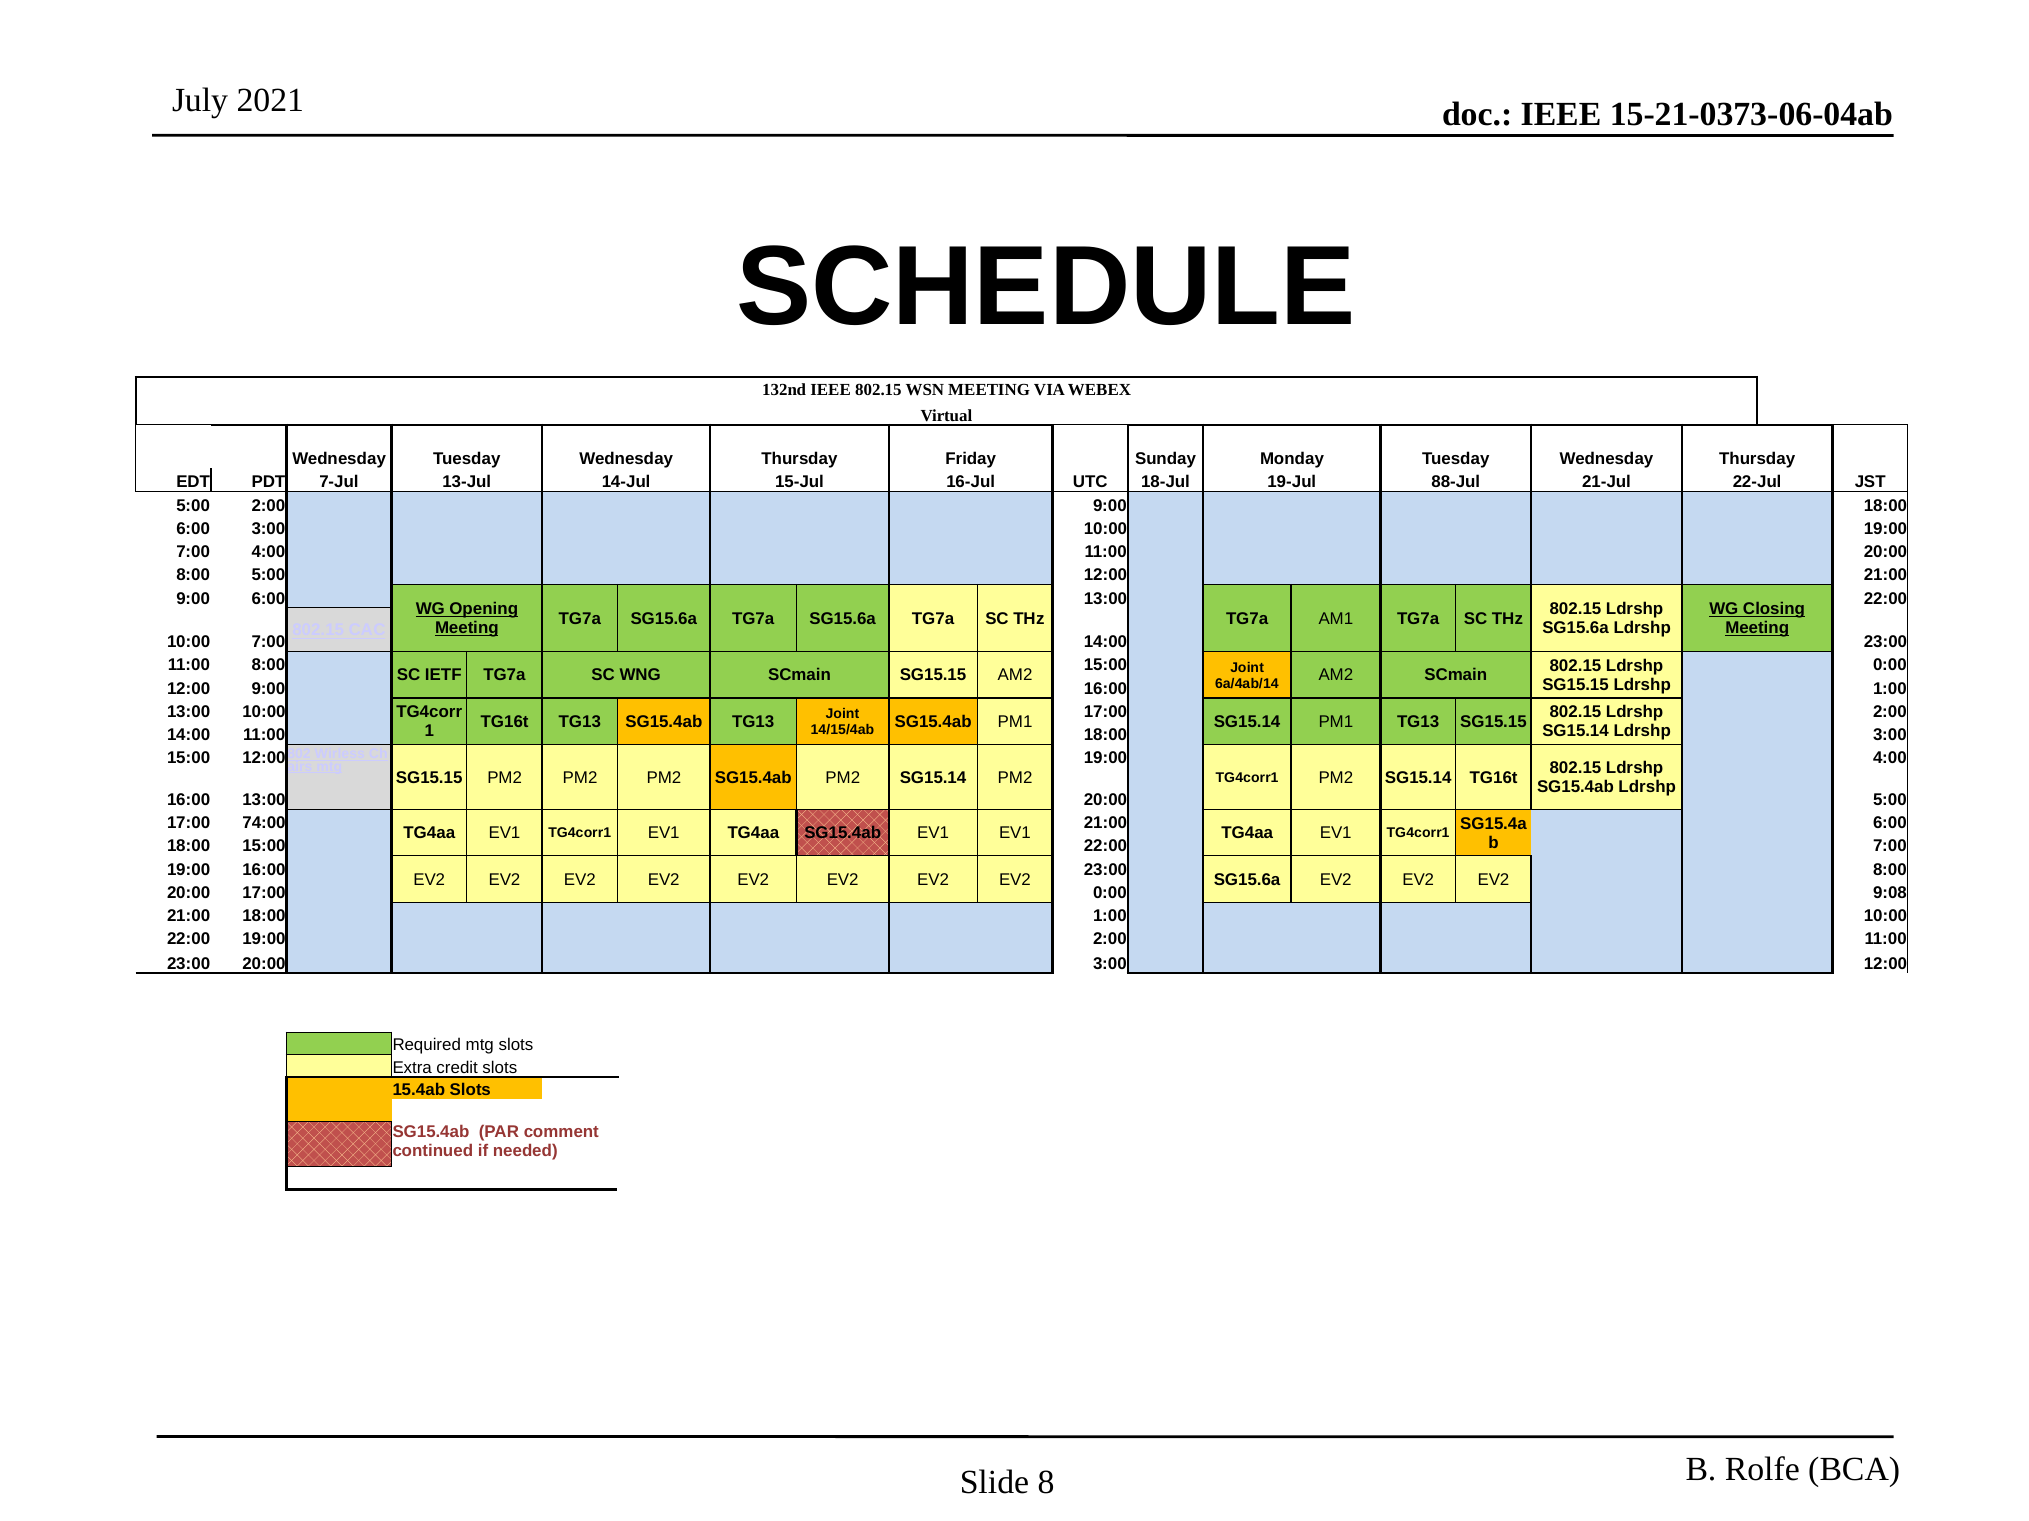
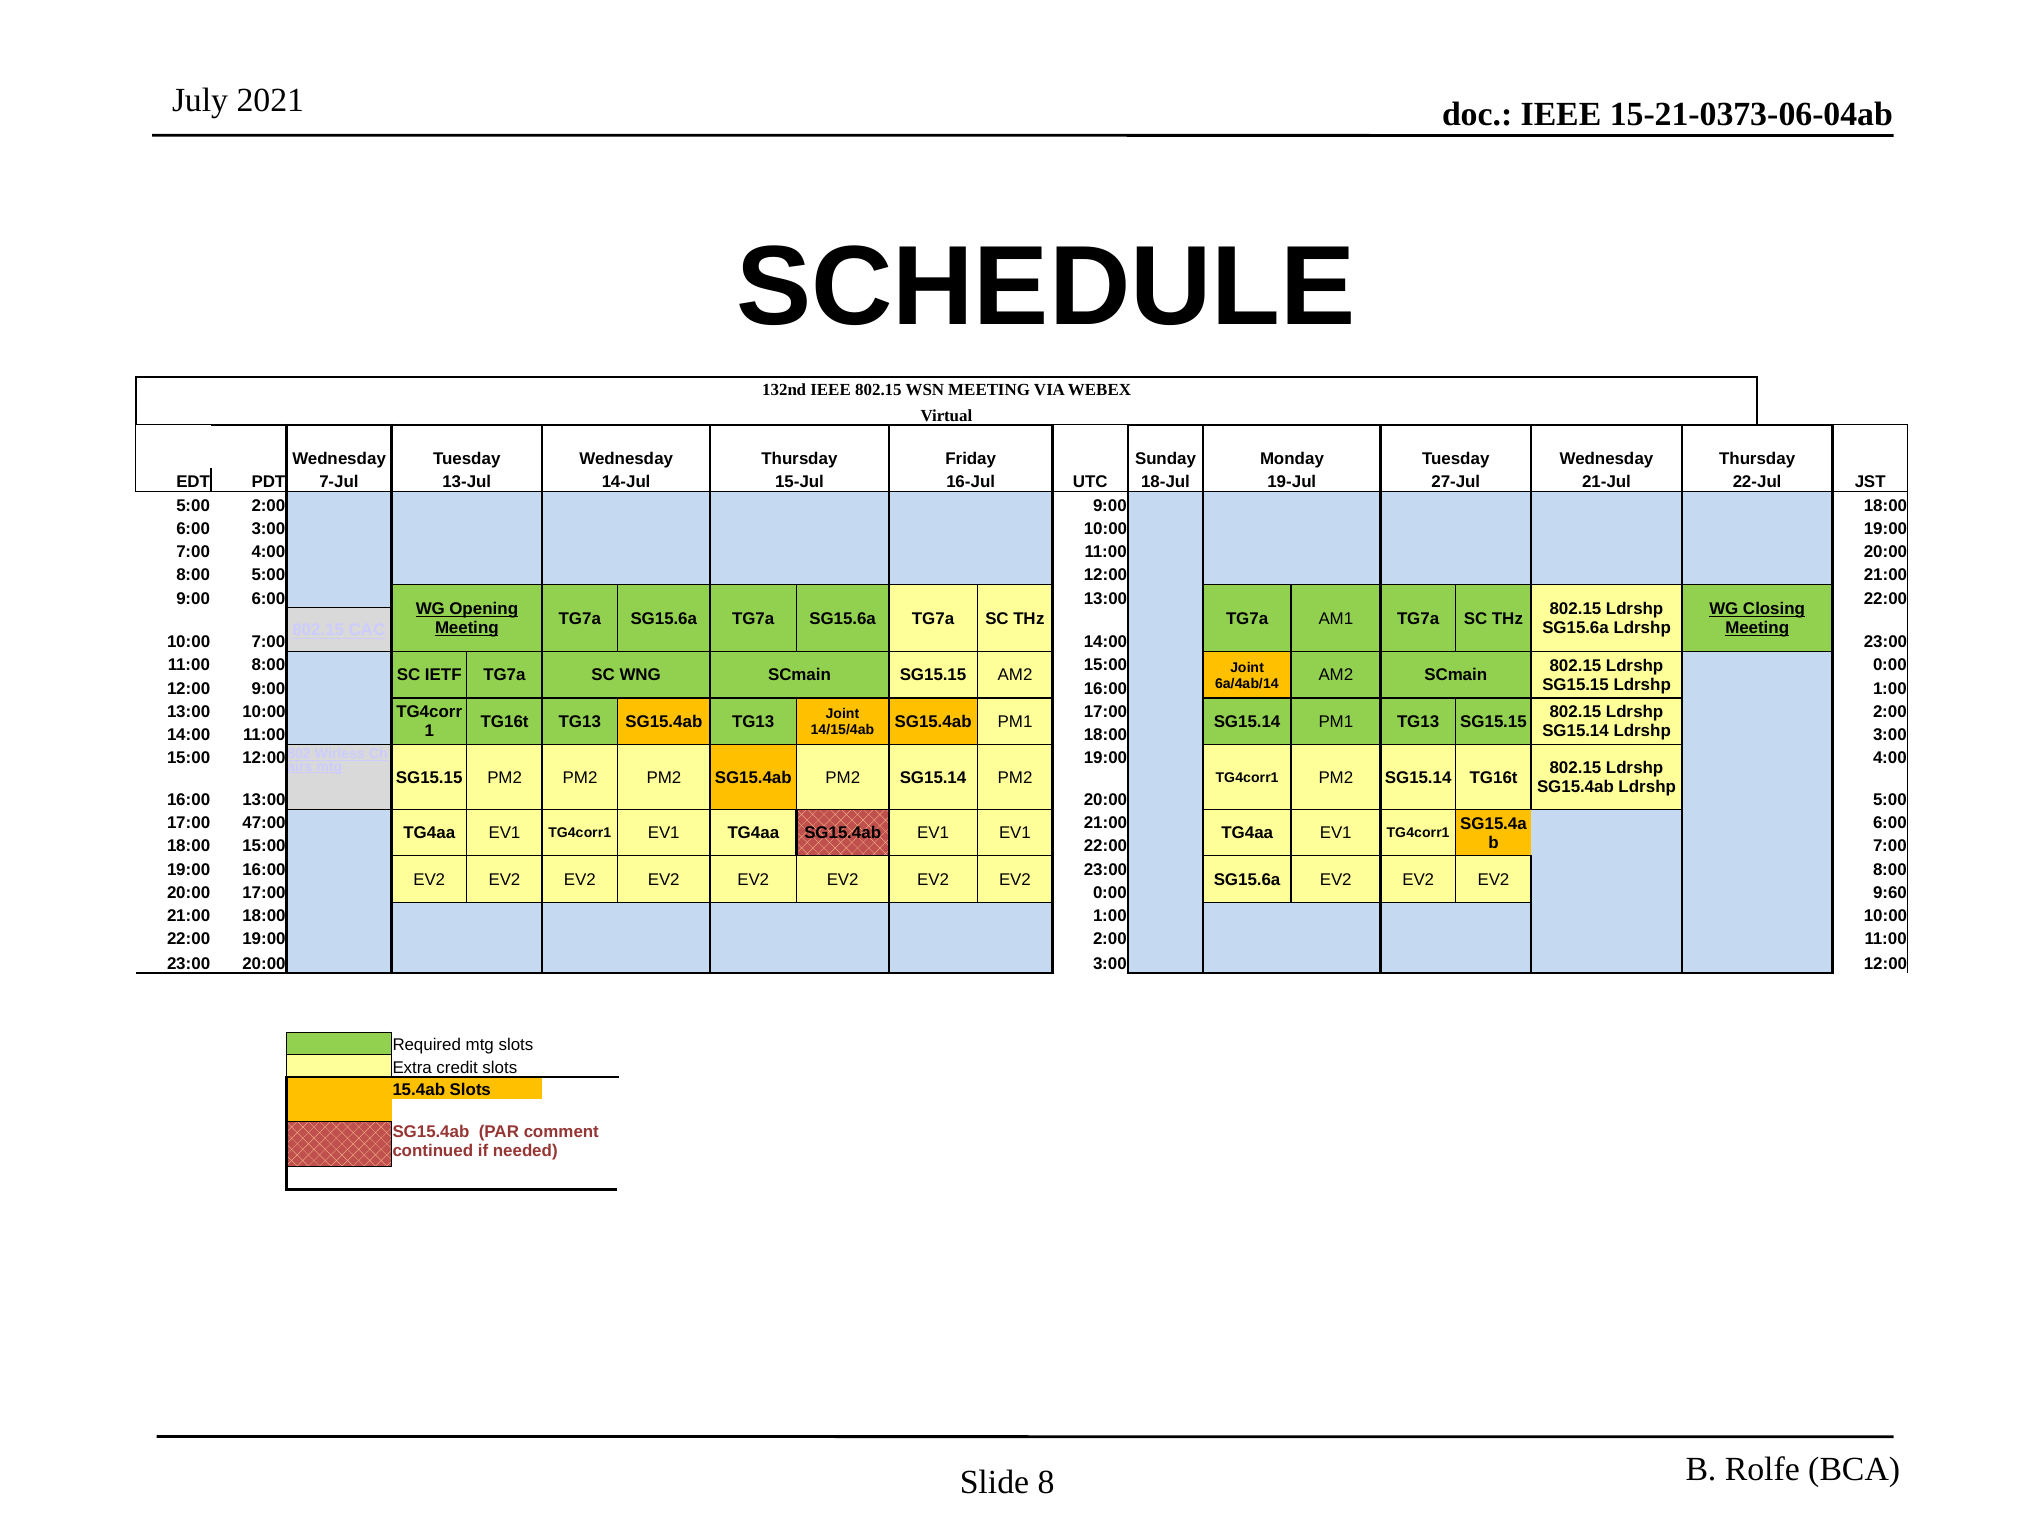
88-Jul: 88-Jul -> 27-Jul
74:00: 74:00 -> 47:00
9:08: 9:08 -> 9:60
